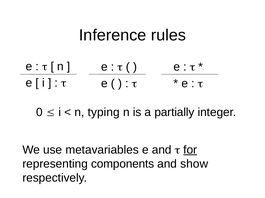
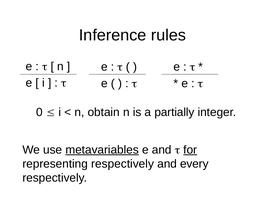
typing: typing -> obtain
metavariables underline: none -> present
representing components: components -> respectively
show: show -> every
